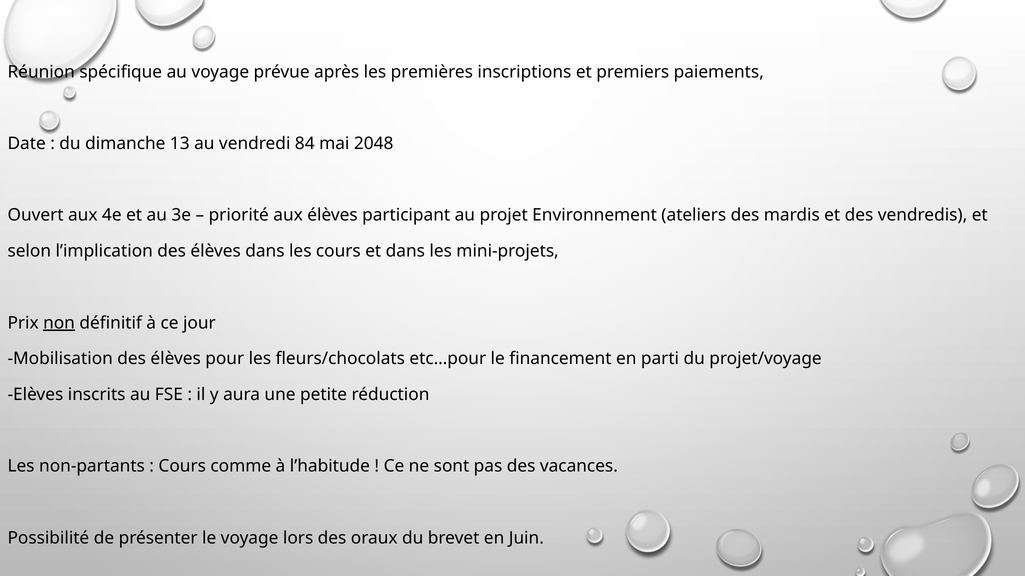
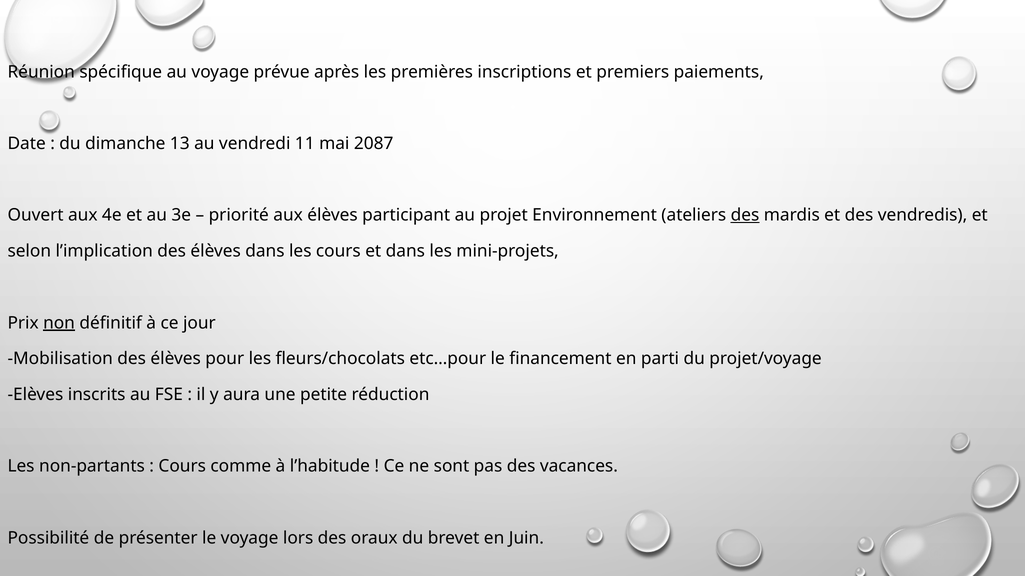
84: 84 -> 11
2048: 2048 -> 2087
des at (745, 215) underline: none -> present
